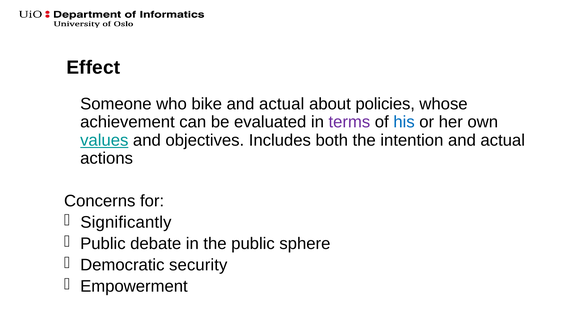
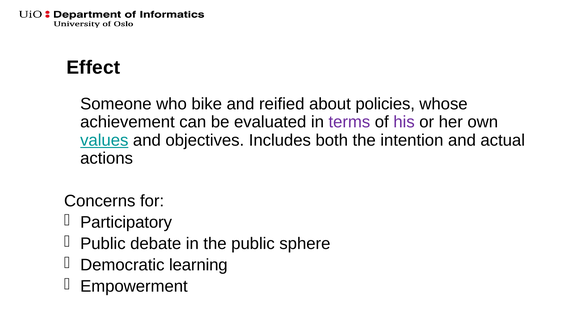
actual at (282, 104): actual -> reified
his colour: blue -> purple
Significantly: Significantly -> Participatory
security: security -> learning
